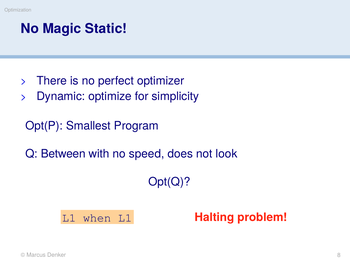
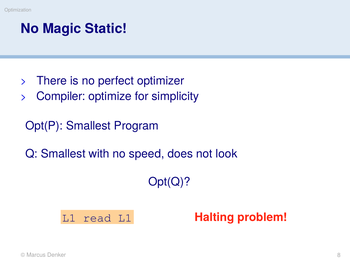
Dynamic: Dynamic -> Compiler
Q Between: Between -> Smallest
when: when -> read
